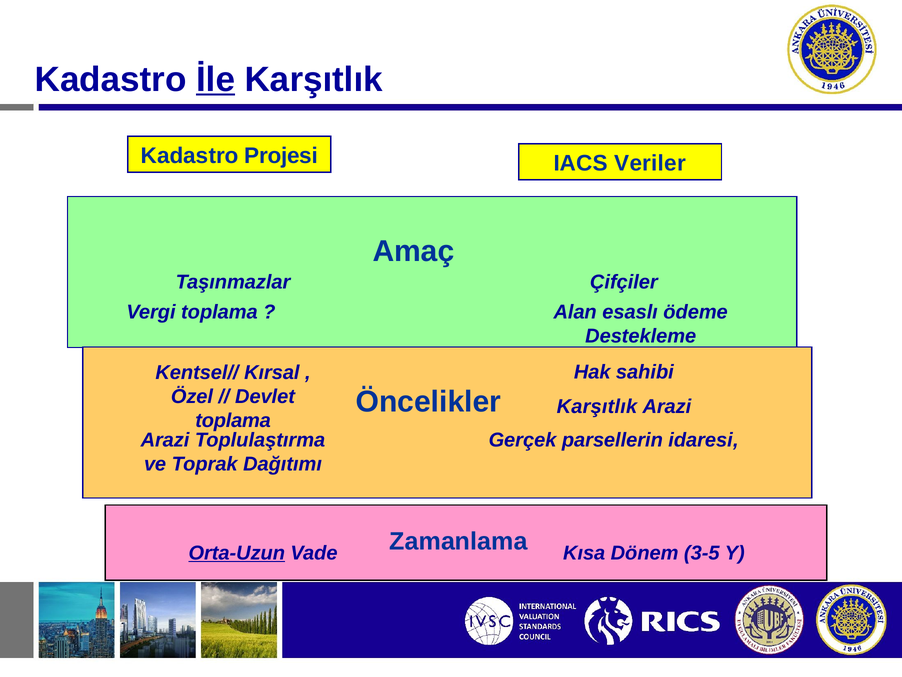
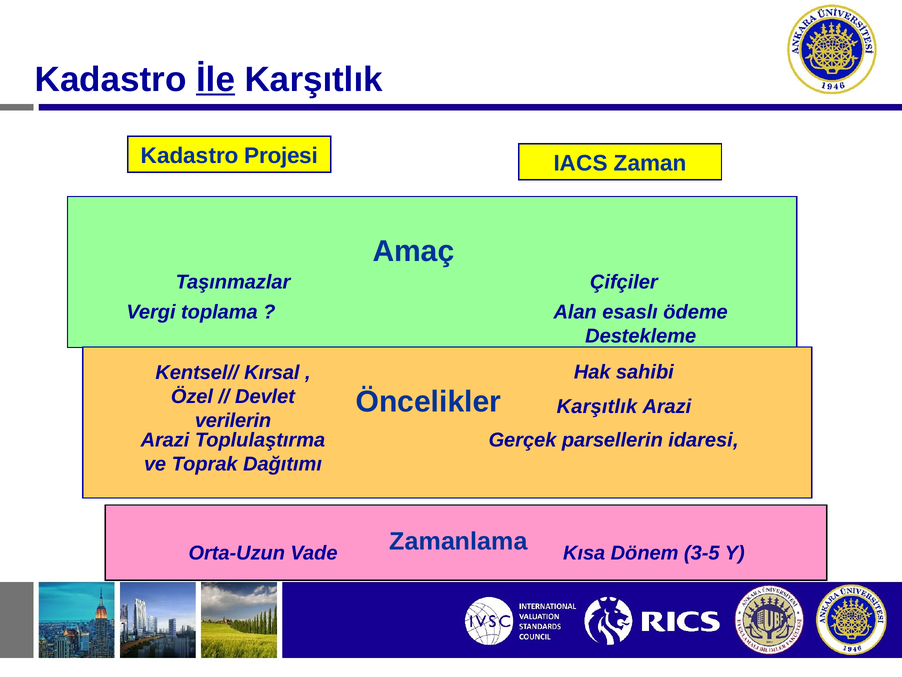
Veriler: Veriler -> Zaman
toplama at (233, 420): toplama -> verilerin
Orta-Uzun underline: present -> none
